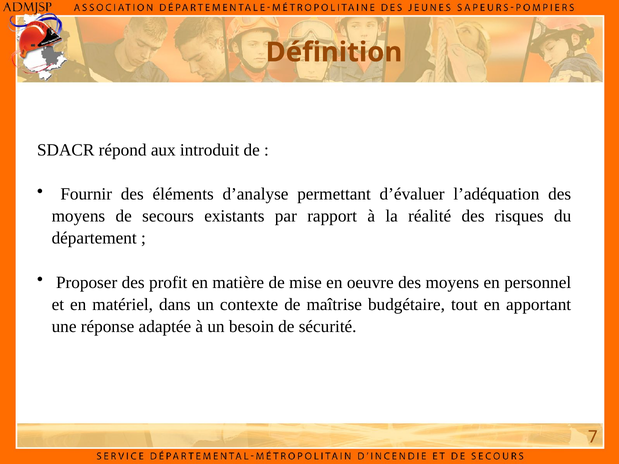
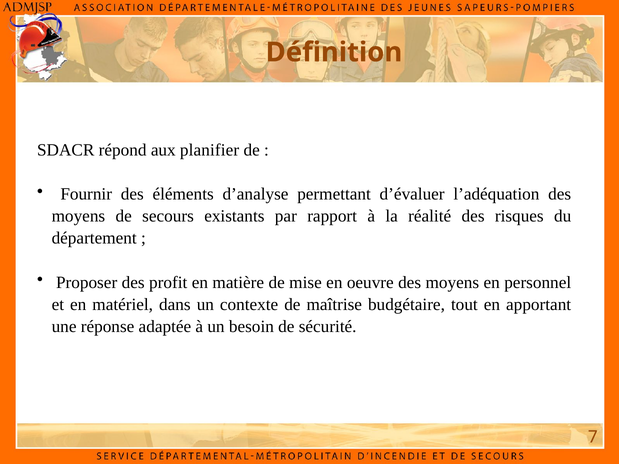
introduit: introduit -> planifier
